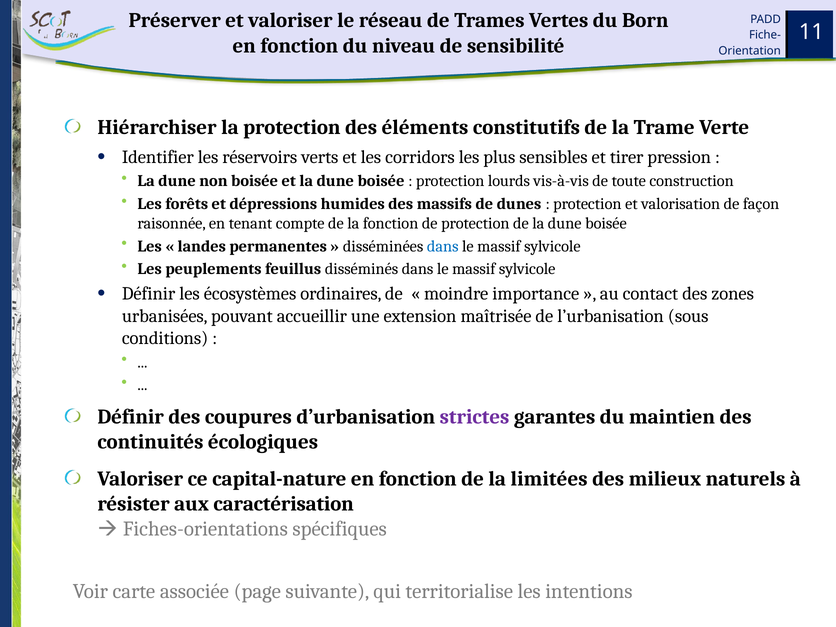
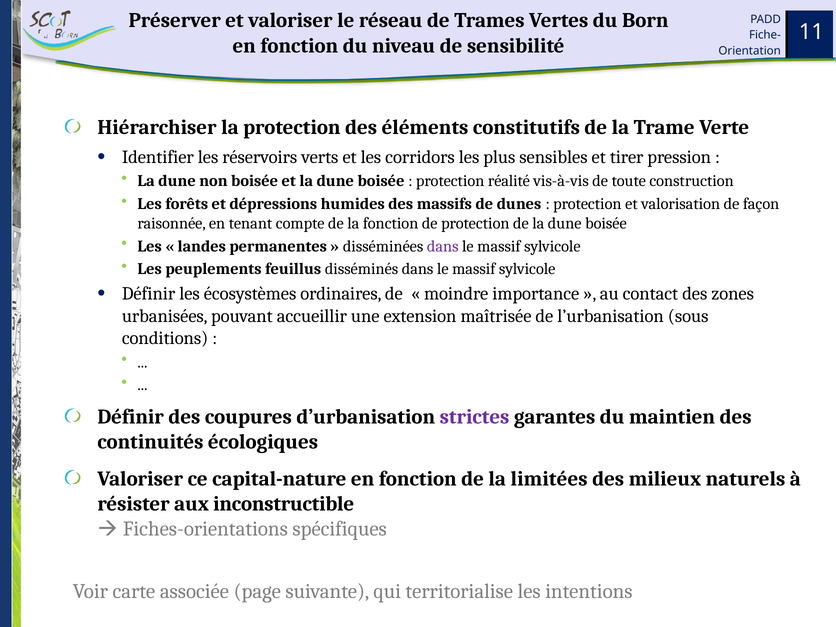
lourds: lourds -> réalité
dans at (443, 246) colour: blue -> purple
caractérisation: caractérisation -> inconstructible
